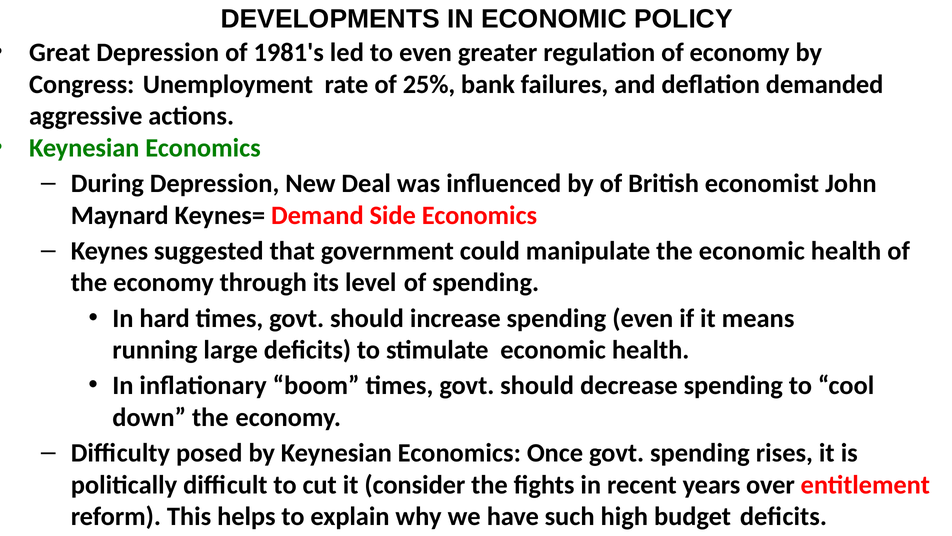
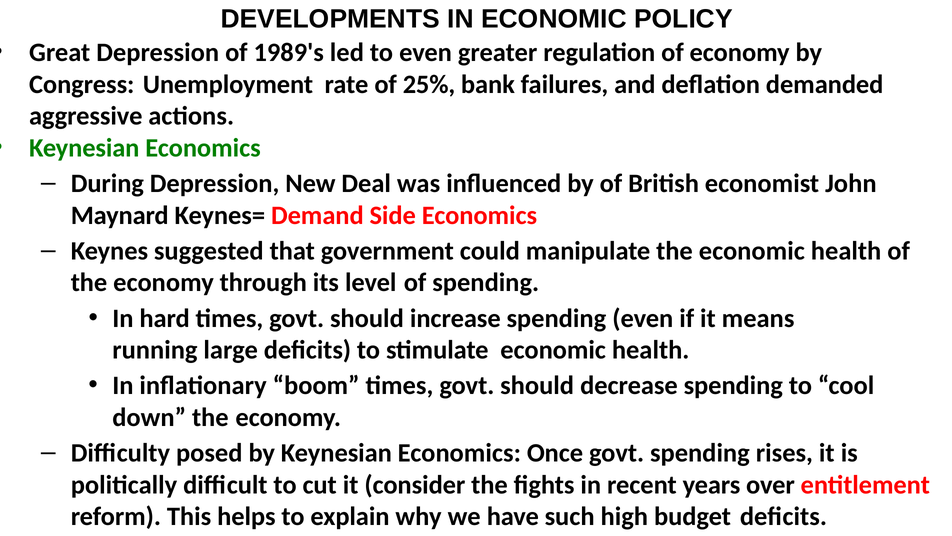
1981's: 1981's -> 1989's
